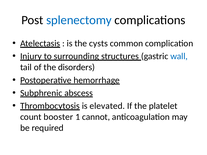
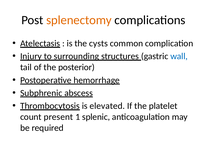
splenectomy colour: blue -> orange
disorders: disorders -> posterior
booster: booster -> present
cannot: cannot -> splenic
